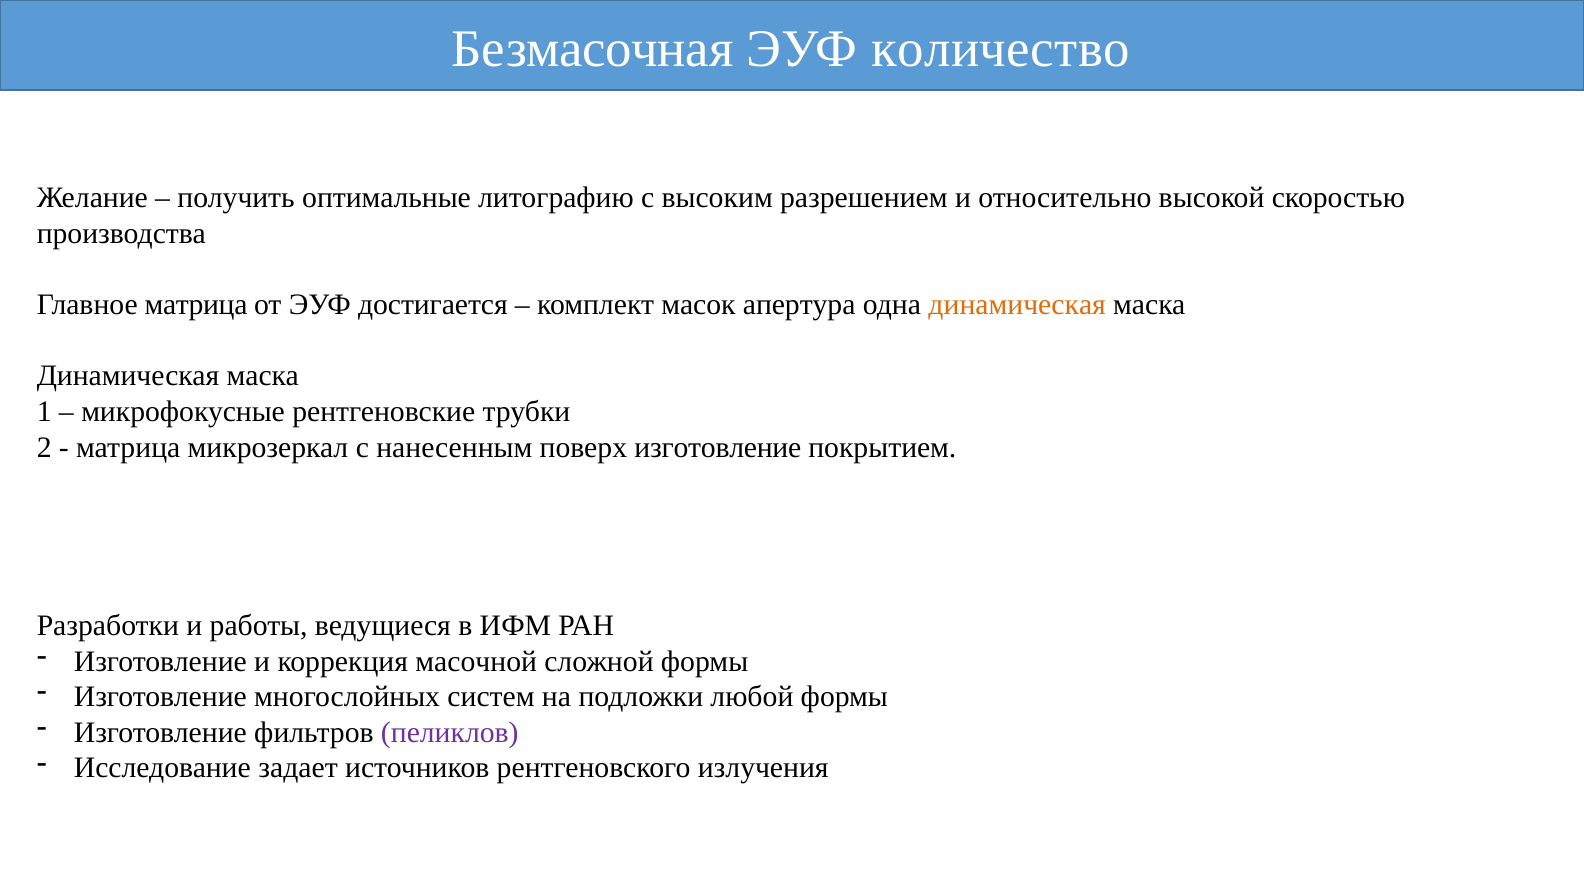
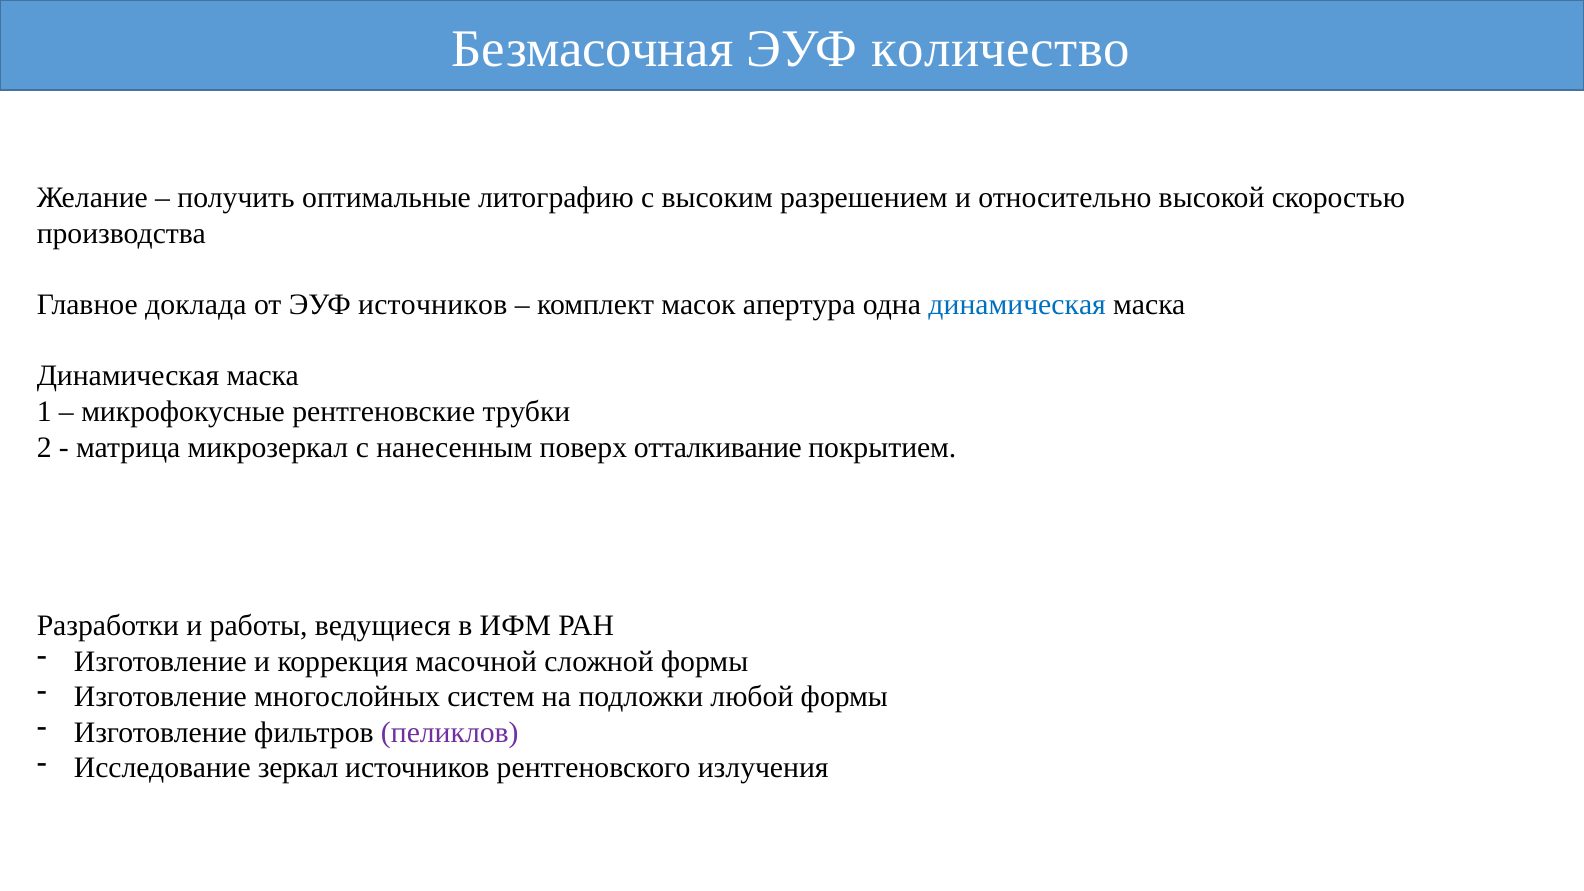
Главное матрица: матрица -> доклада
ЭУФ достигается: достигается -> источников
динамическая at (1017, 305) colour: orange -> blue
поверх изготовление: изготовление -> отталкивание
задает: задает -> зеркал
